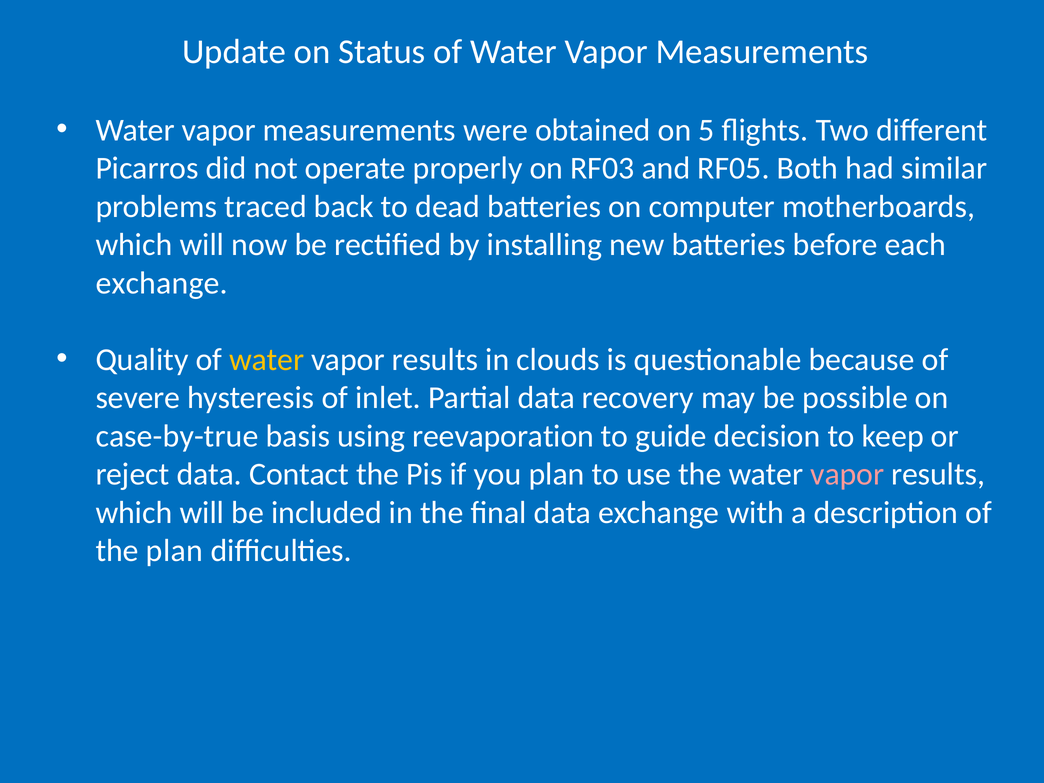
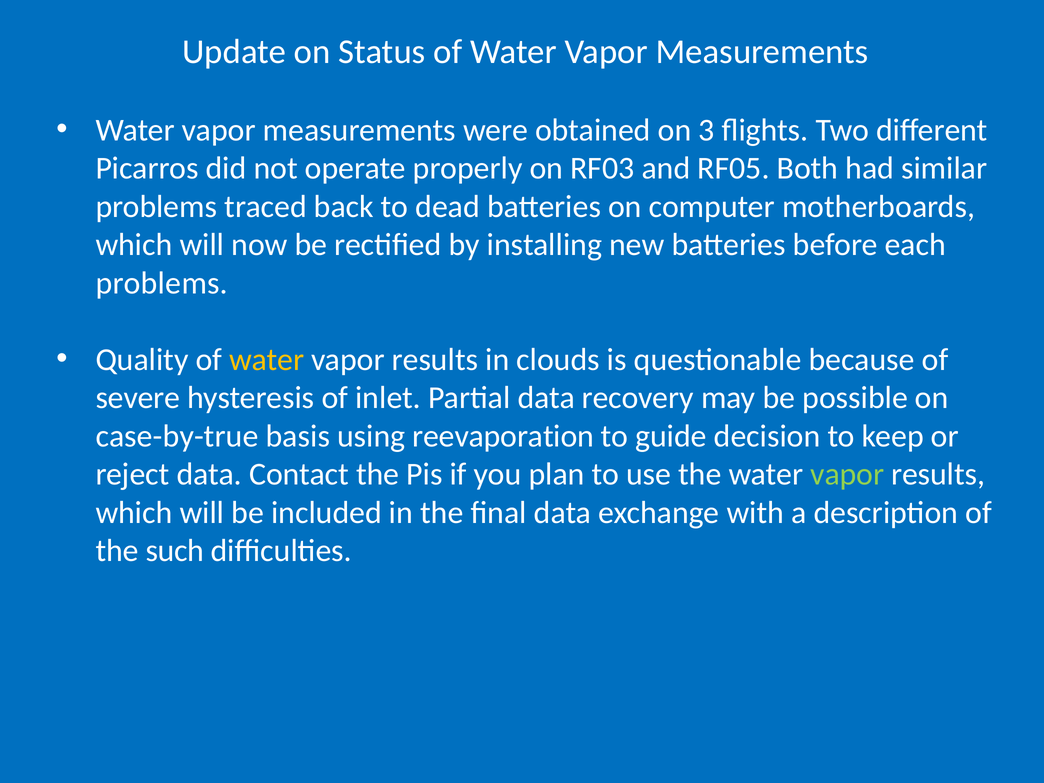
5: 5 -> 3
exchange at (162, 283): exchange -> problems
vapor at (847, 474) colour: pink -> light green
the plan: plan -> such
